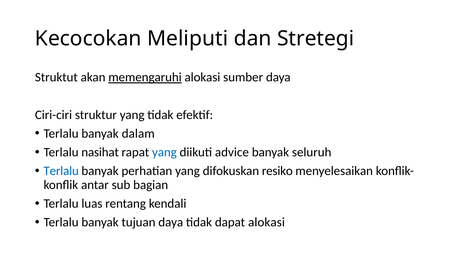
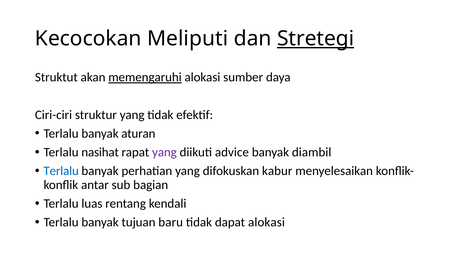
Stretegi underline: none -> present
dalam: dalam -> aturan
yang at (164, 152) colour: blue -> purple
seluruh: seluruh -> diambil
resiko: resiko -> kabur
tujuan daya: daya -> baru
